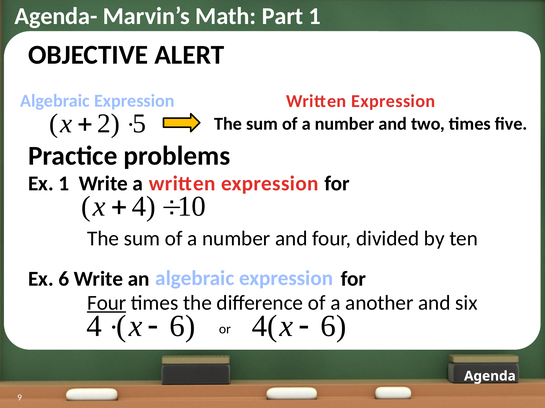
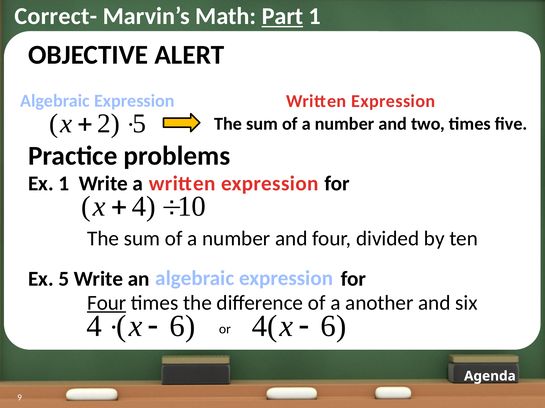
Agenda-: Agenda- -> Correct-
Part underline: none -> present
Ex 6: 6 -> 5
